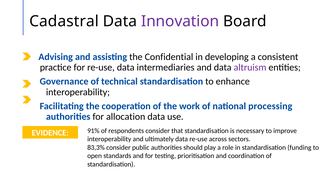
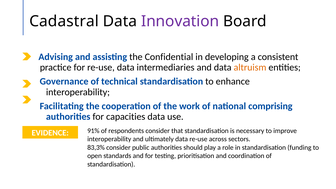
altruism colour: purple -> orange
processing: processing -> comprising
allocation: allocation -> capacities
